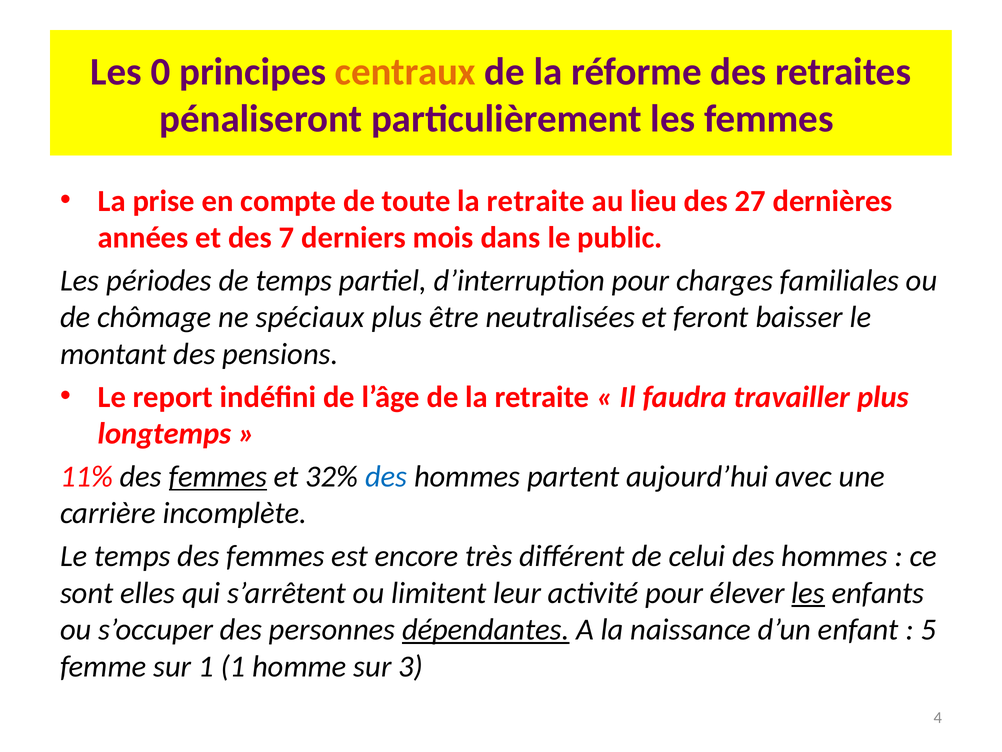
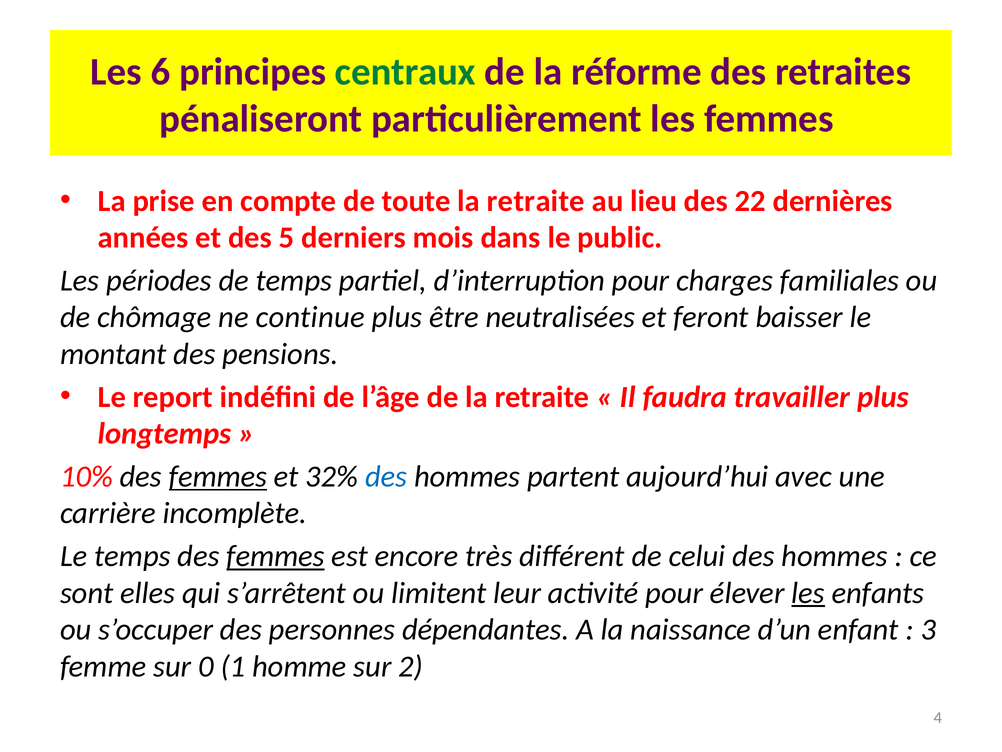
0: 0 -> 6
centraux colour: orange -> green
27: 27 -> 22
7: 7 -> 5
spéciaux: spéciaux -> continue
11%: 11% -> 10%
femmes at (276, 556) underline: none -> present
dépendantes underline: present -> none
5: 5 -> 3
sur 1: 1 -> 0
3: 3 -> 2
